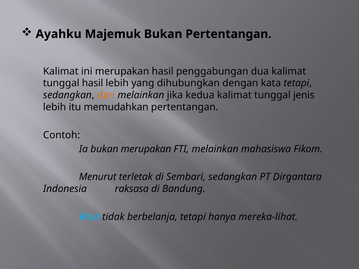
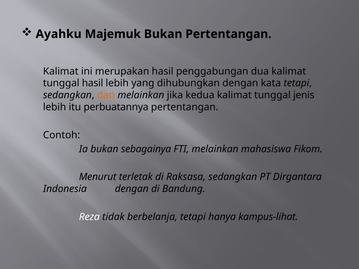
memudahkan: memudahkan -> perbuatannya
bukan merupakan: merupakan -> sebagainya
Sembari: Sembari -> Raksasa
Indonesia raksasa: raksasa -> dengan
Reza colour: light blue -> white
mereka-lihat: mereka-lihat -> kampus-lihat
